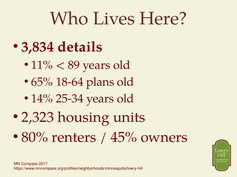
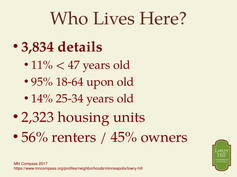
89: 89 -> 47
65%: 65% -> 95%
plans: plans -> upon
80%: 80% -> 56%
